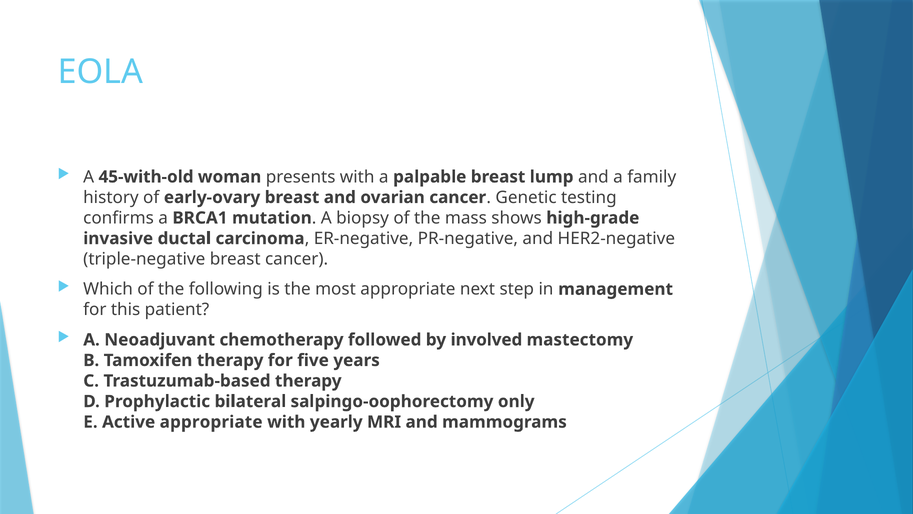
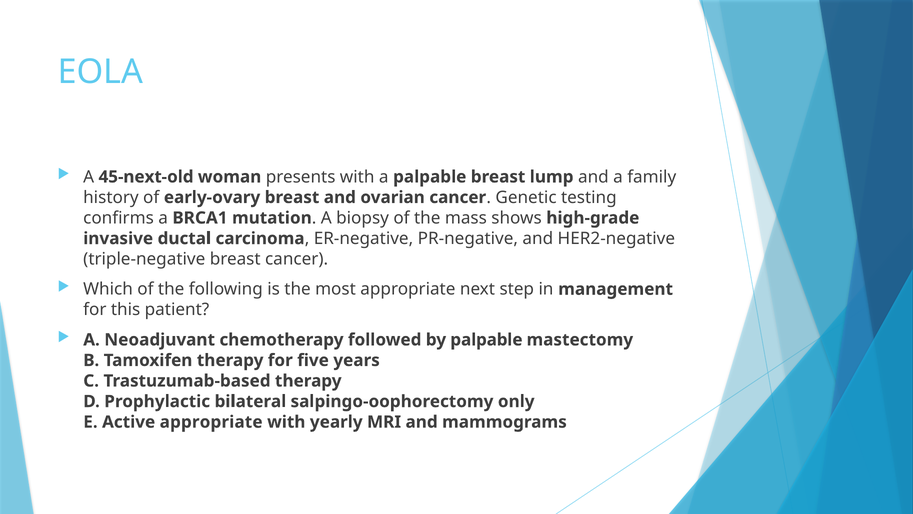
45-with-old: 45-with-old -> 45-next-old
by involved: involved -> palpable
